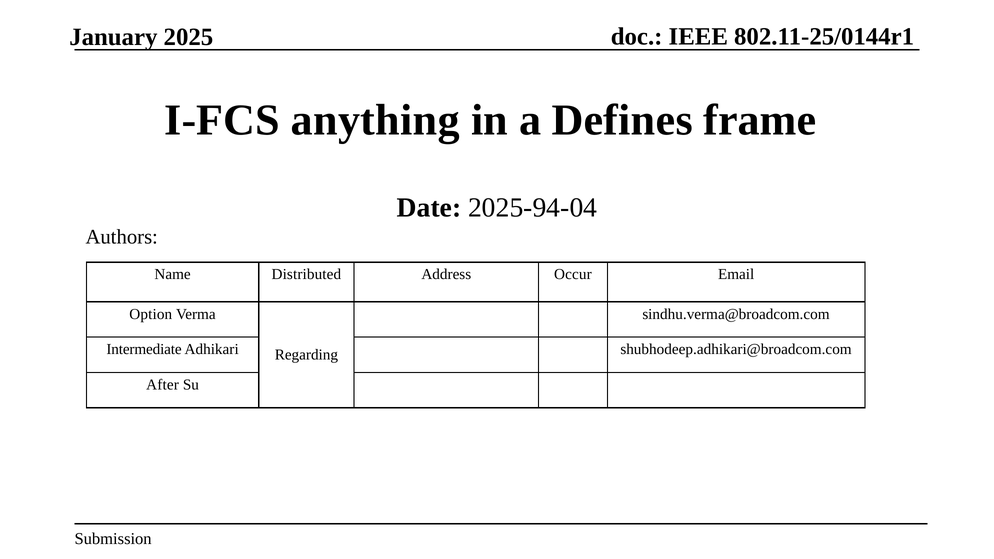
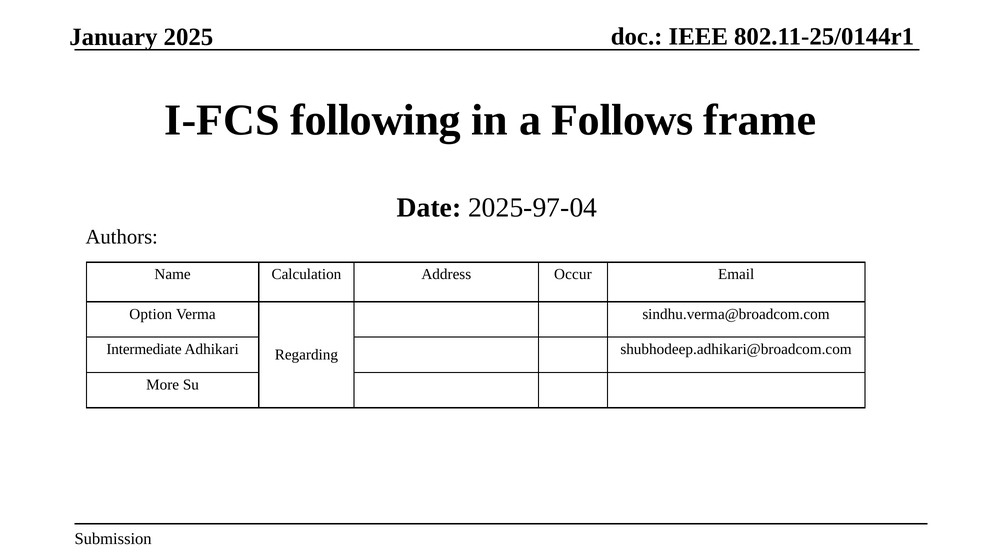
anything: anything -> following
Defines: Defines -> Follows
2025-94-04: 2025-94-04 -> 2025-97-04
Distributed: Distributed -> Calculation
After: After -> More
